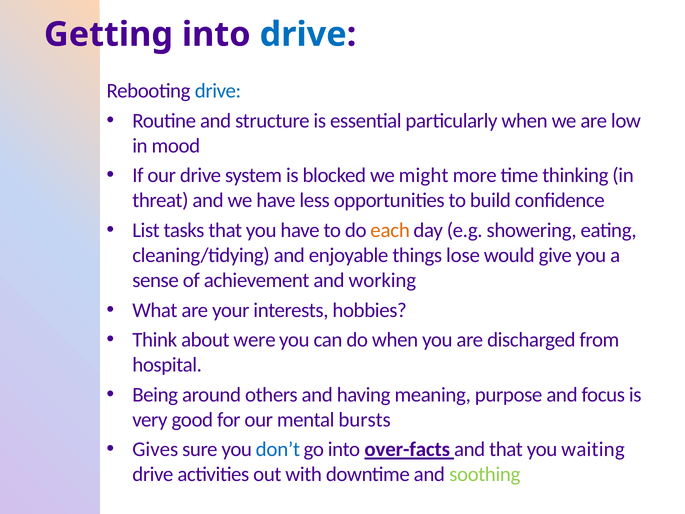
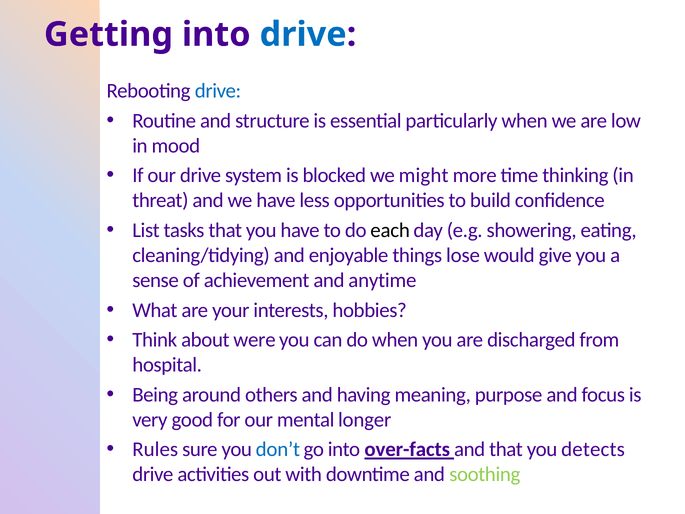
each colour: orange -> black
working: working -> anytime
bursts: bursts -> longer
Gives: Gives -> Rules
waiting: waiting -> detects
